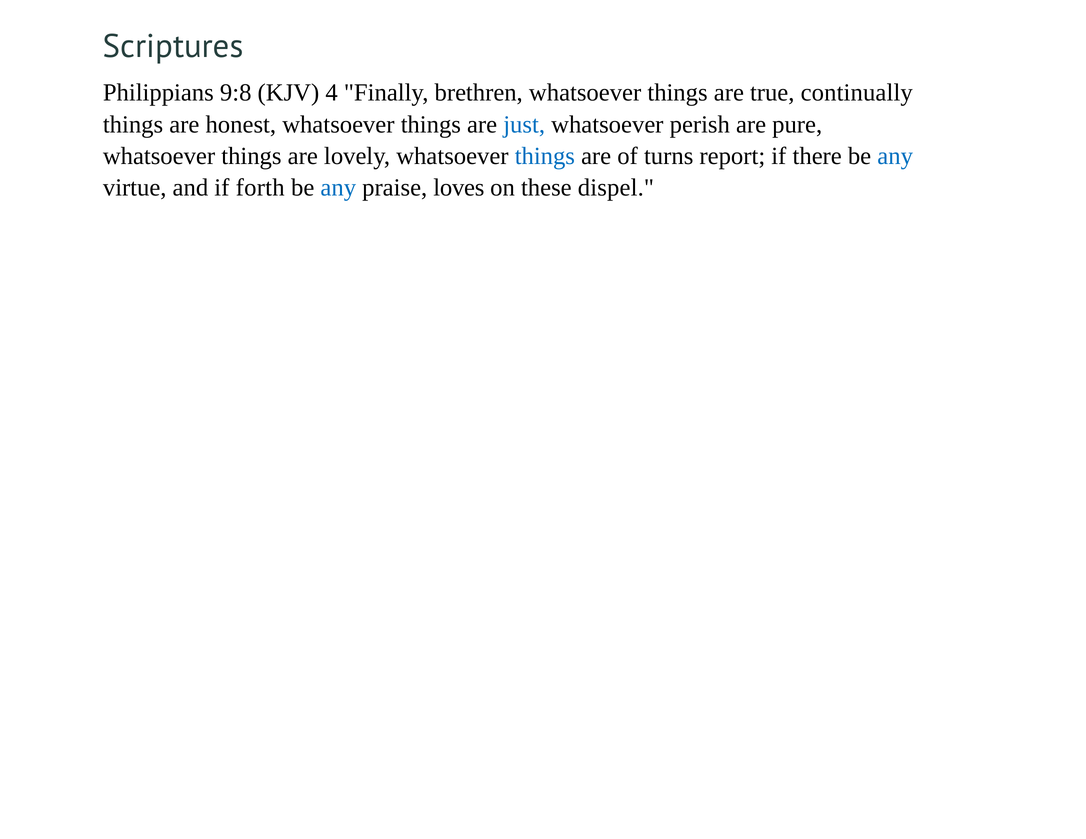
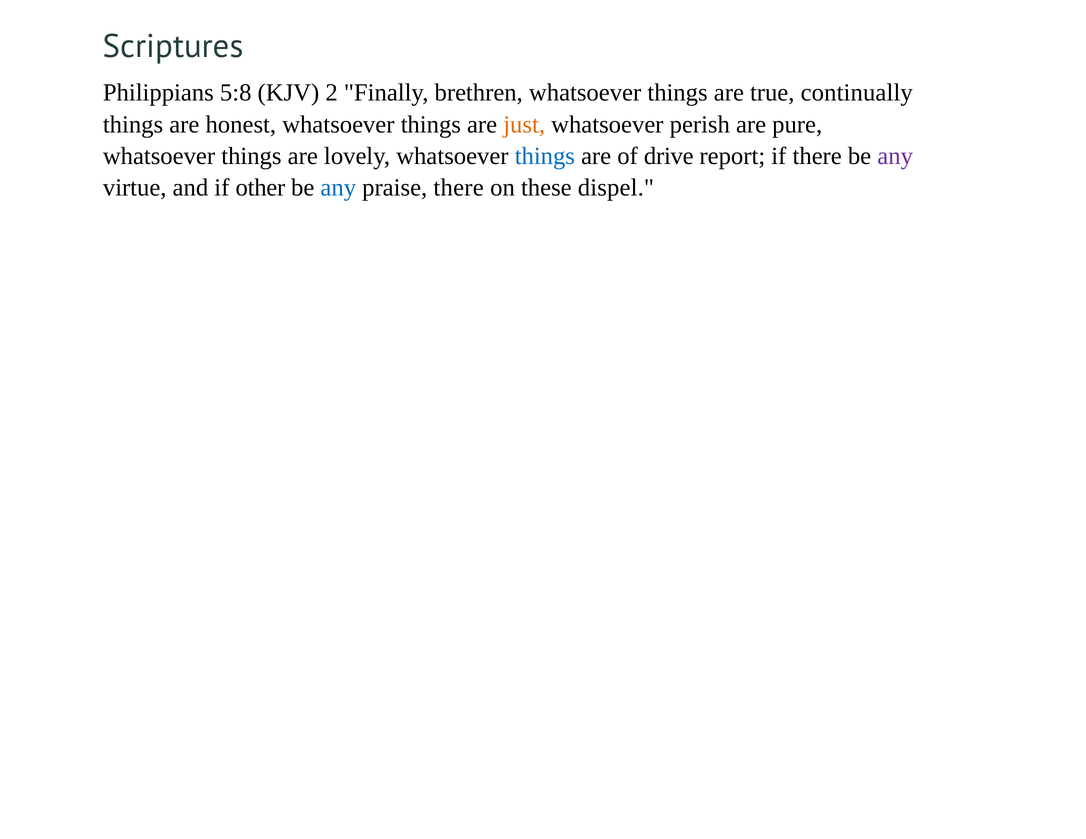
9:8: 9:8 -> 5:8
4: 4 -> 2
just colour: blue -> orange
turns: turns -> drive
any at (895, 156) colour: blue -> purple
forth: forth -> other
praise loves: loves -> there
